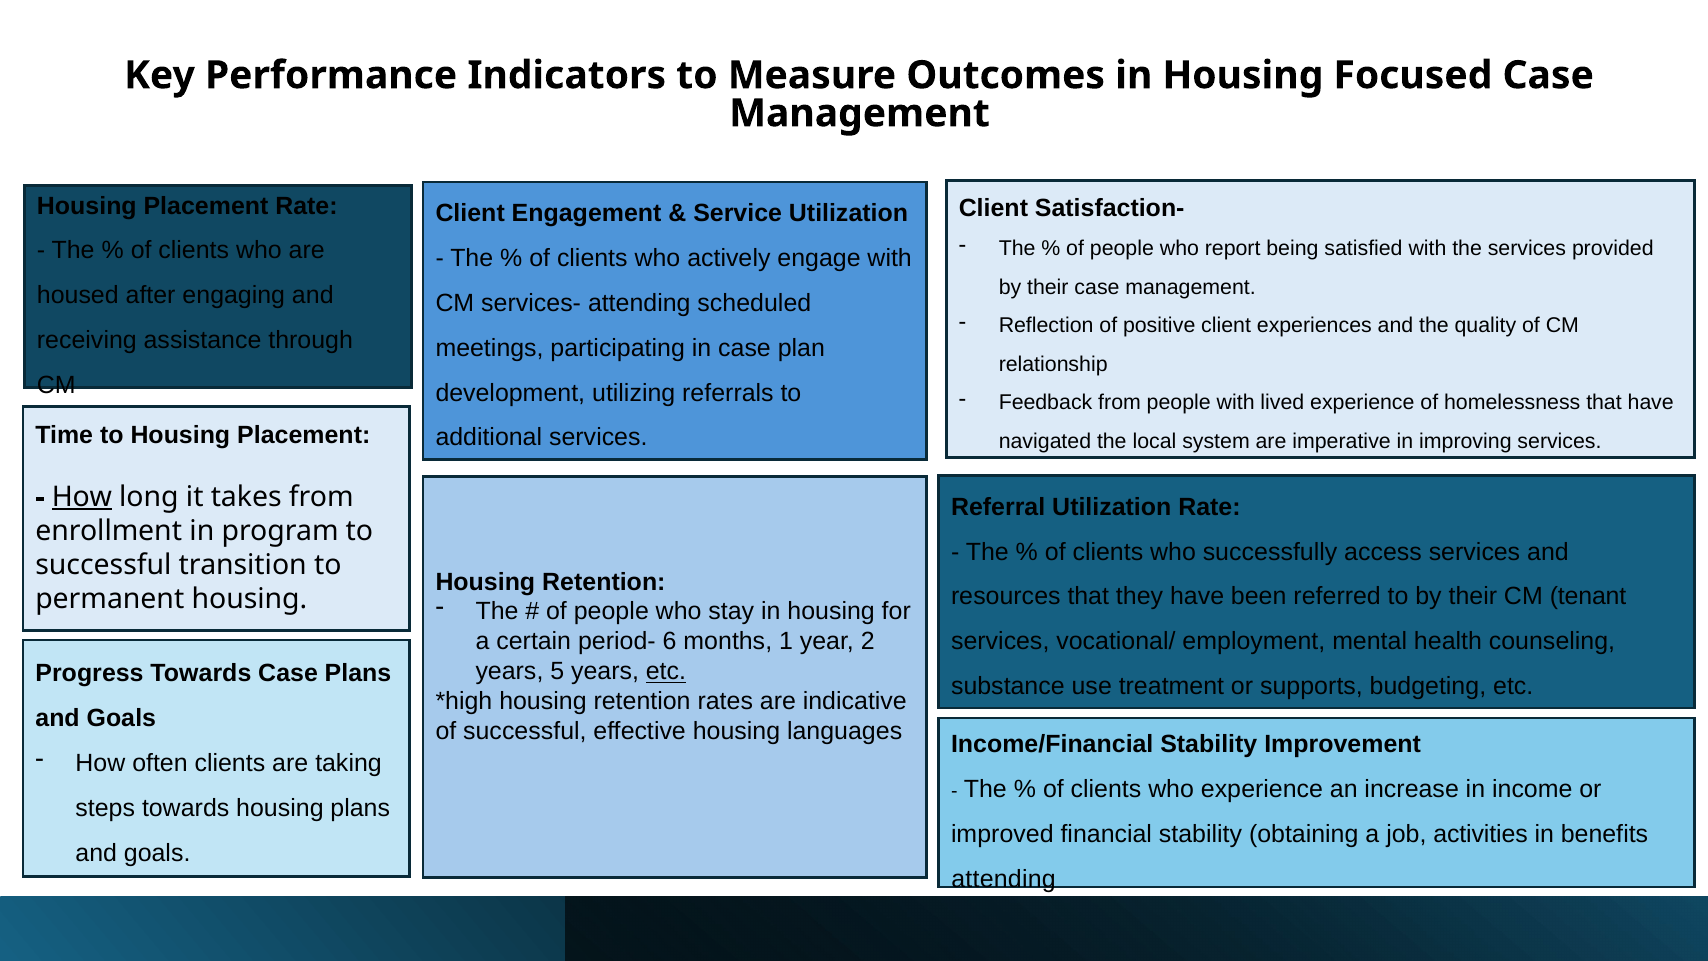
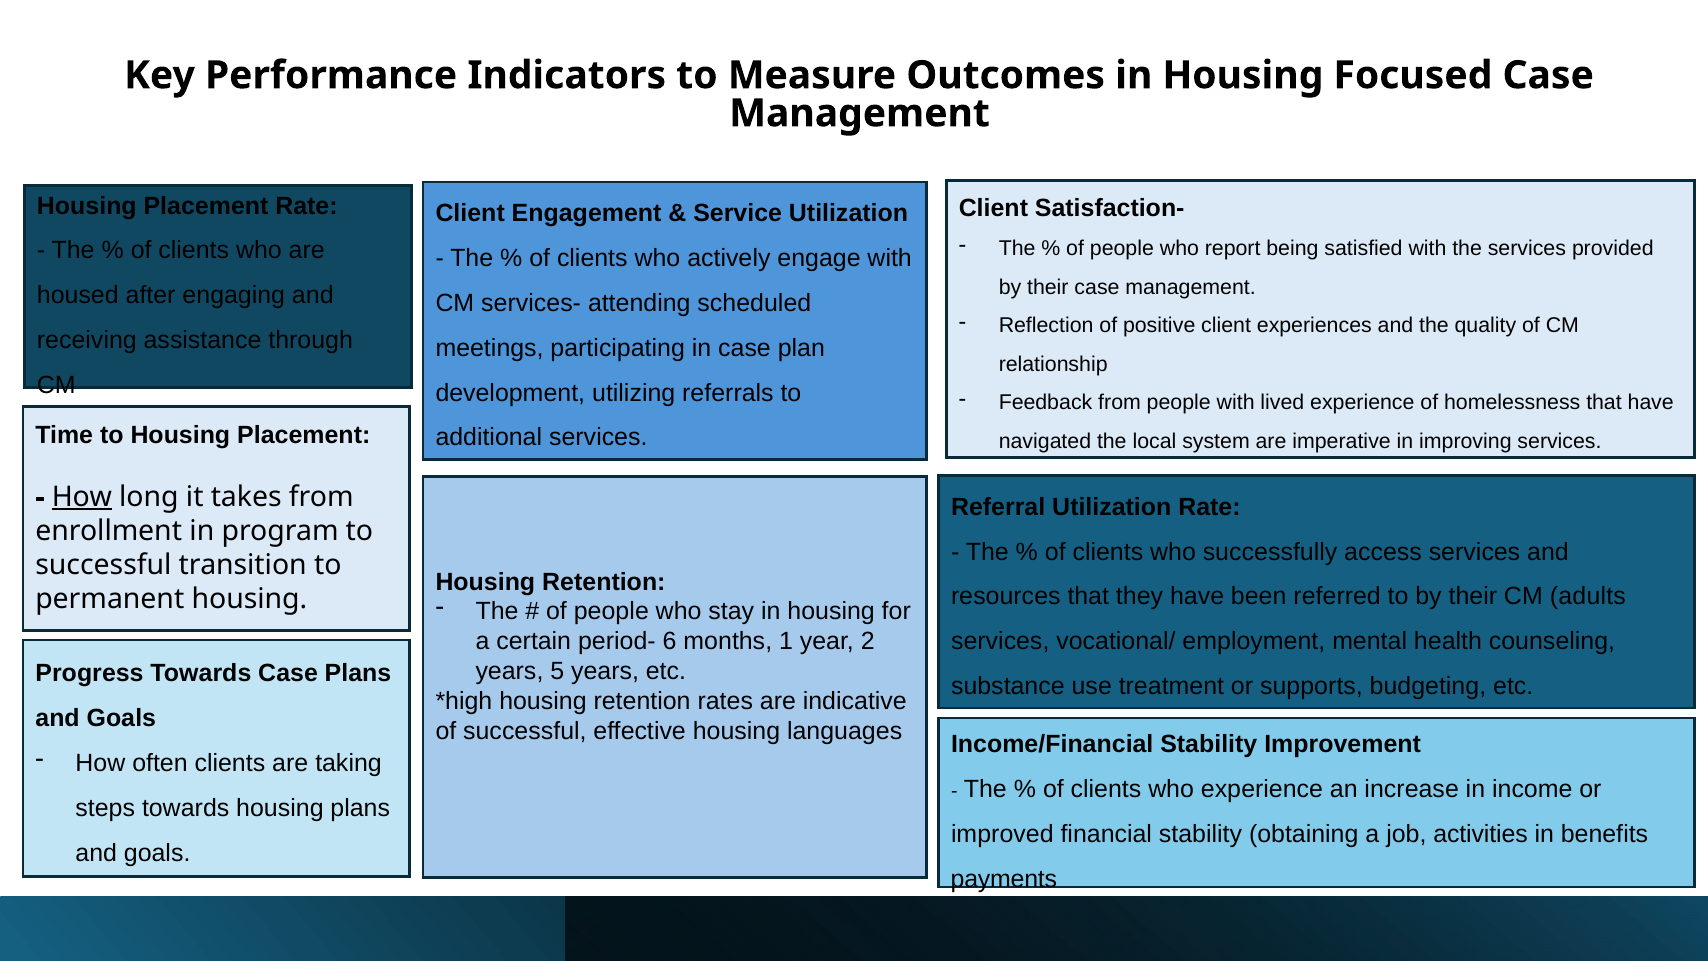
tenant: tenant -> adults
etc at (666, 671) underline: present -> none
attending at (1004, 879): attending -> payments
